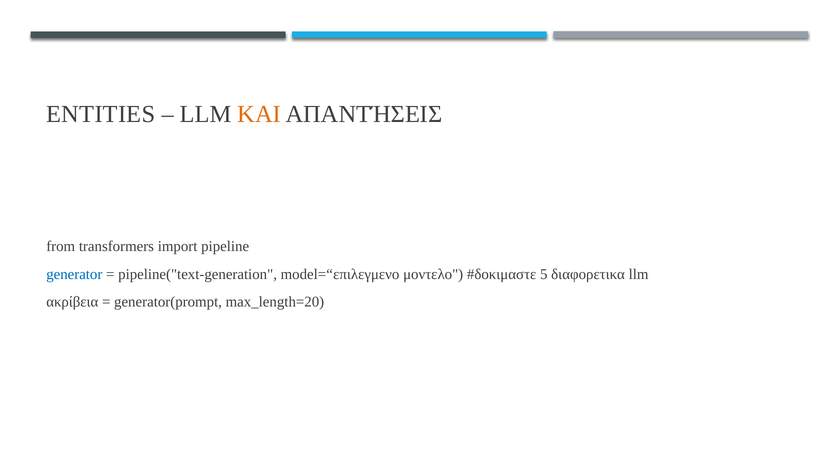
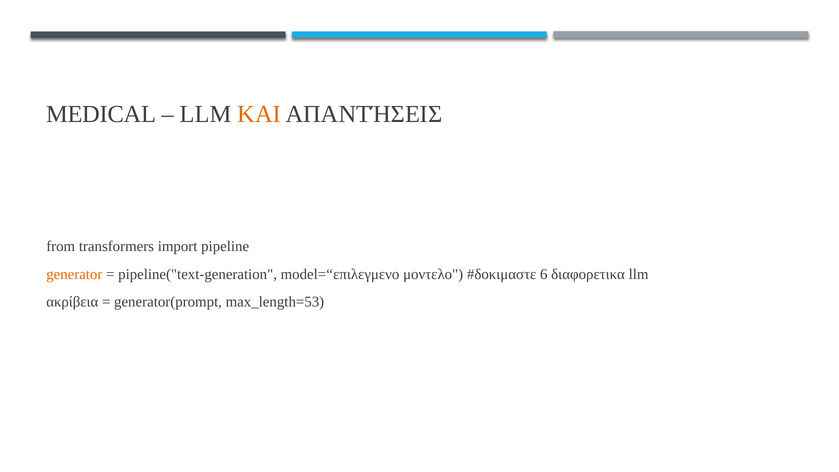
ENTITIES: ENTITIES -> MEDICAL
generator colour: blue -> orange
5: 5 -> 6
max_length=20: max_length=20 -> max_length=53
